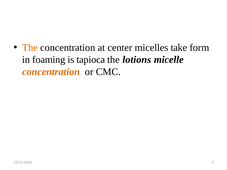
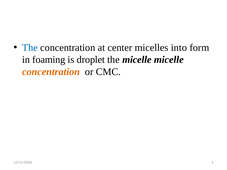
The at (30, 48) colour: orange -> blue
take: take -> into
tapioca: tapioca -> droplet
the lotions: lotions -> micelle
